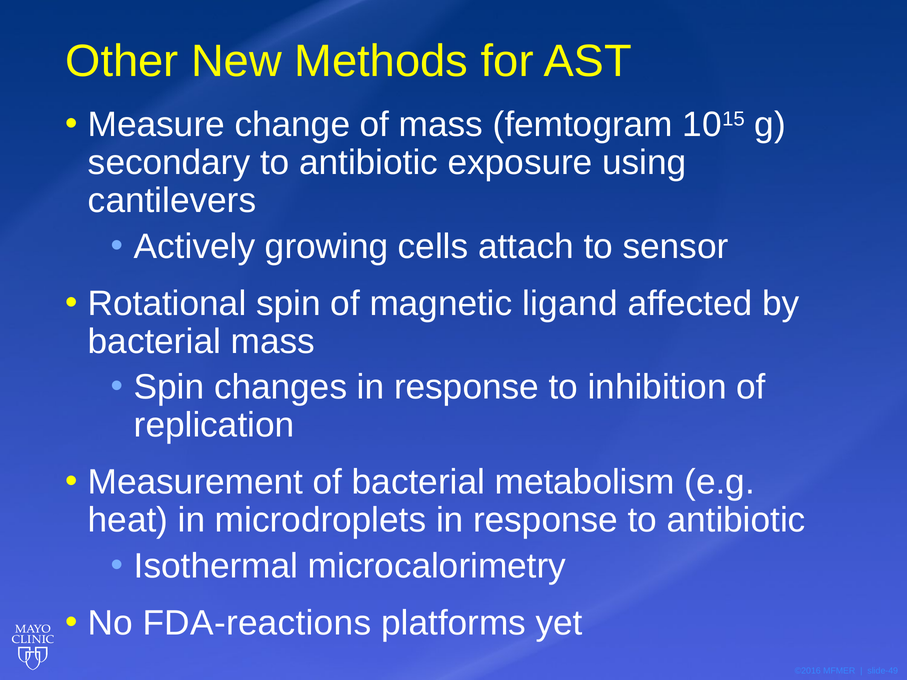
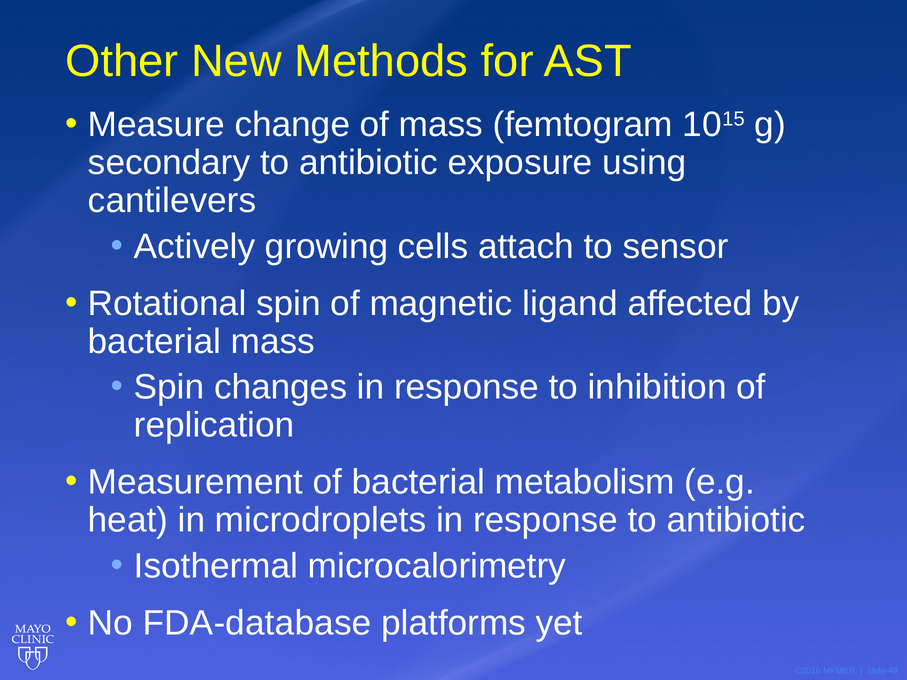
FDA-reactions: FDA-reactions -> FDA-database
